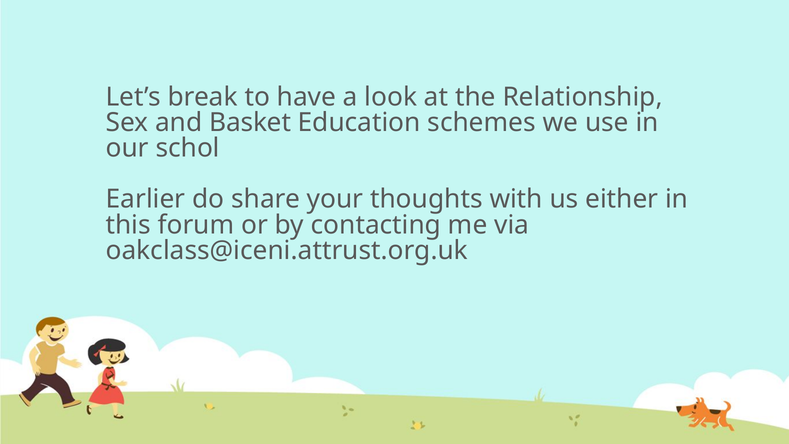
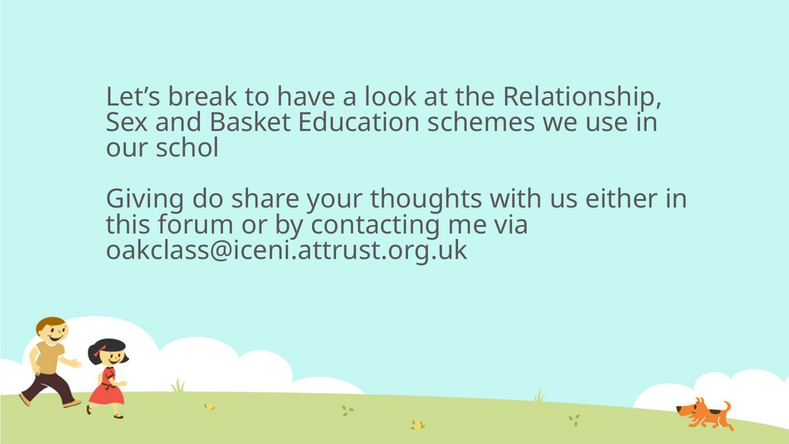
Earlier: Earlier -> Giving
